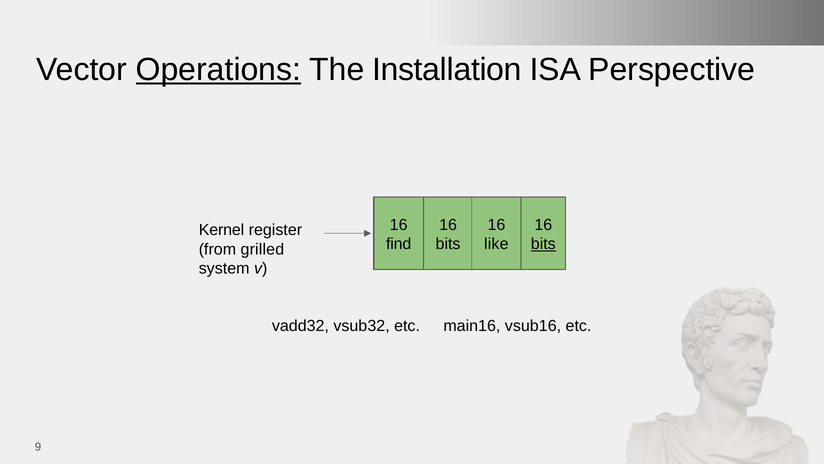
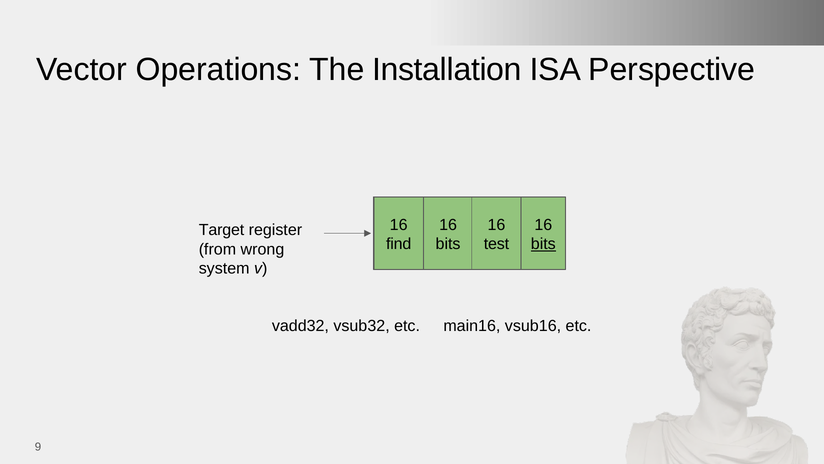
Operations underline: present -> none
Kernel: Kernel -> Target
like: like -> test
grilled: grilled -> wrong
